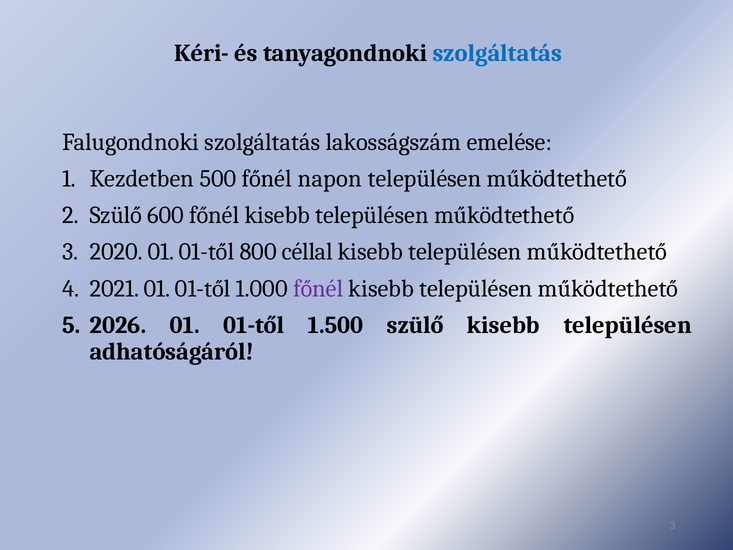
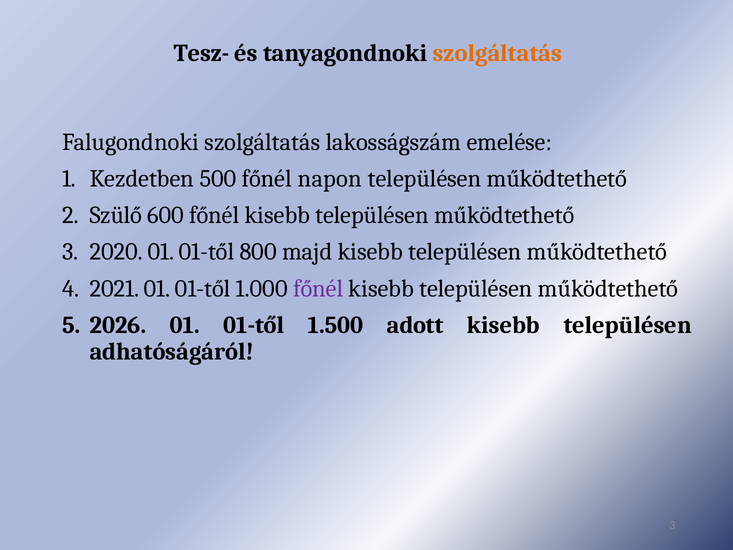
Kéri-: Kéri- -> Tesz-
szolgáltatás at (497, 53) colour: blue -> orange
céllal: céllal -> majd
1.500 szülő: szülő -> adott
